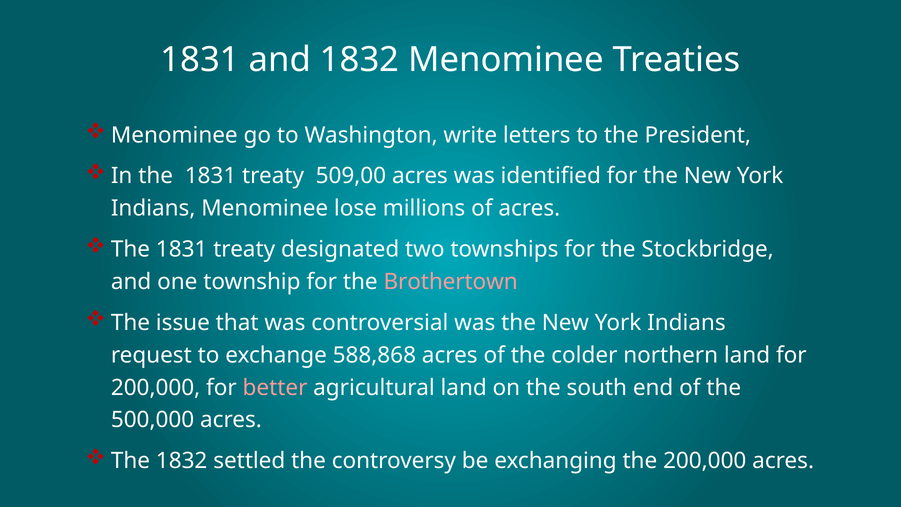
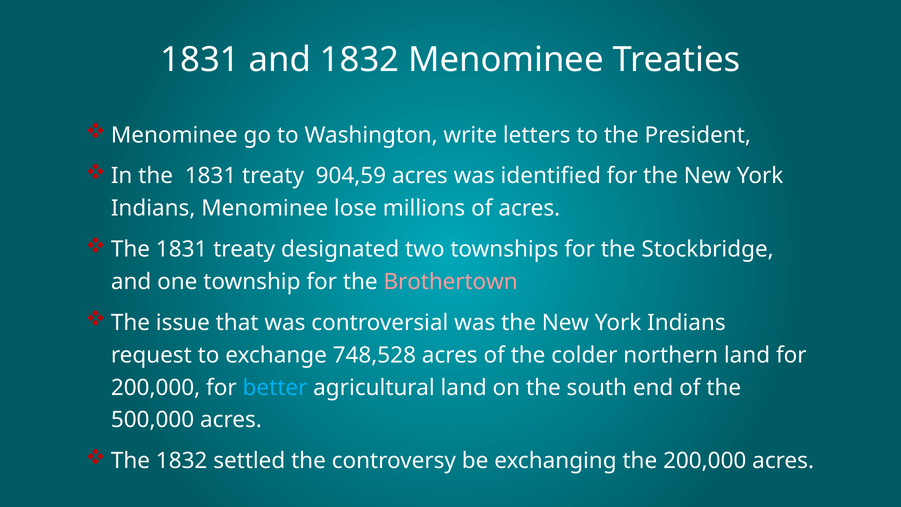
509,00: 509,00 -> 904,59
588,868: 588,868 -> 748,528
better colour: pink -> light blue
